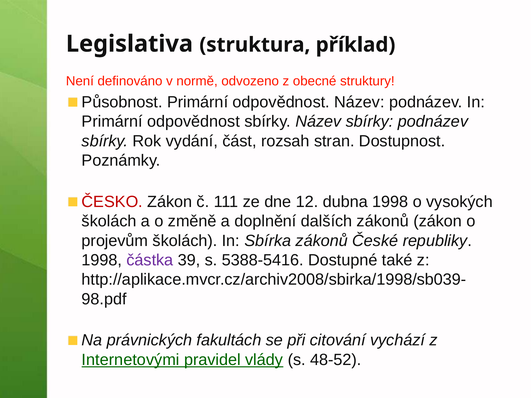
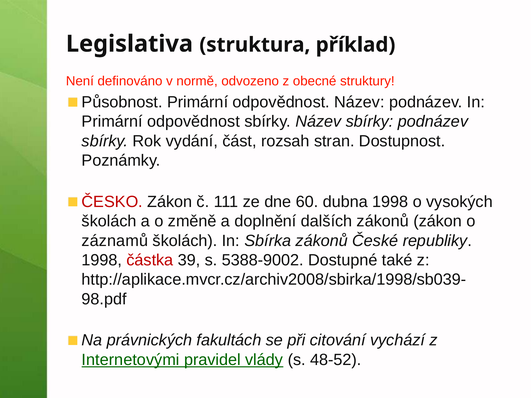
12: 12 -> 60
projevům: projevům -> záznamů
částka colour: purple -> red
5388-5416: 5388-5416 -> 5388-9002
